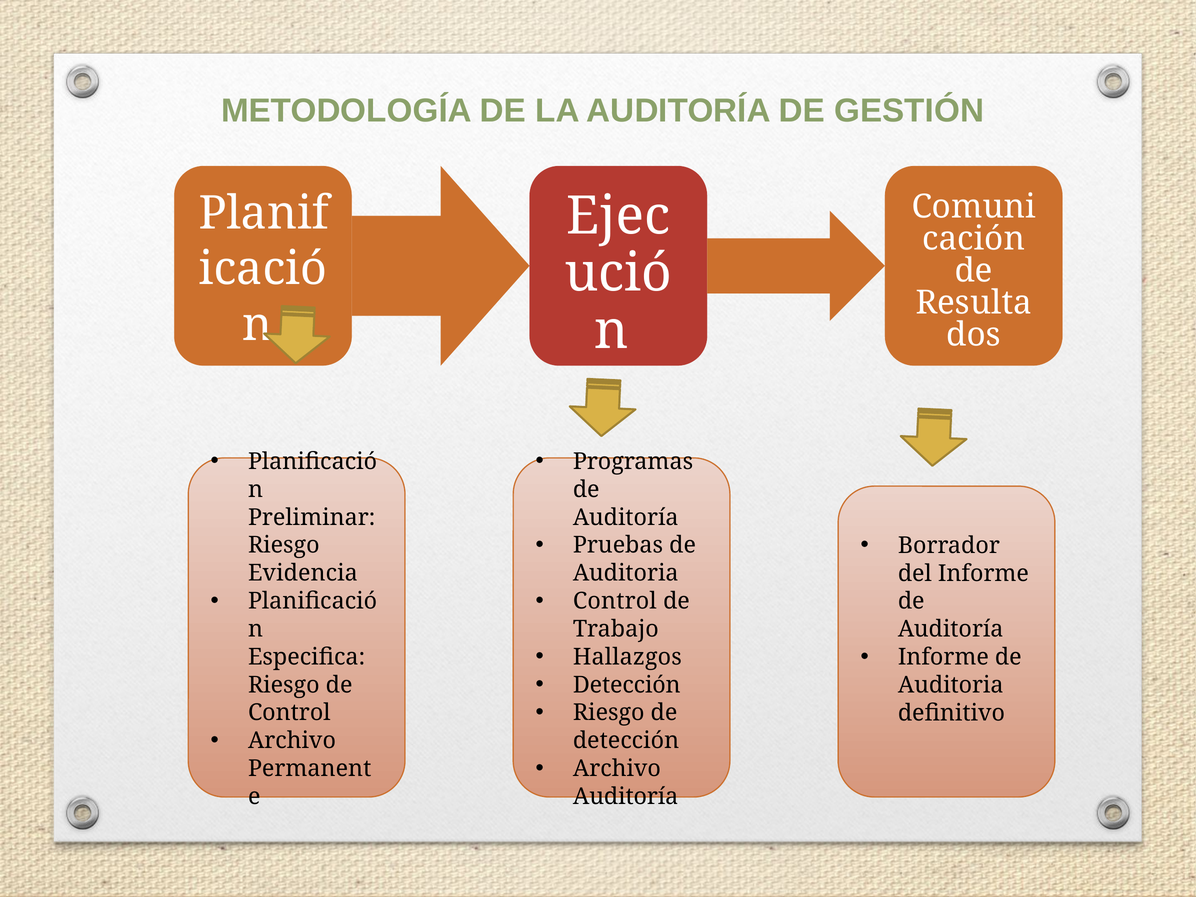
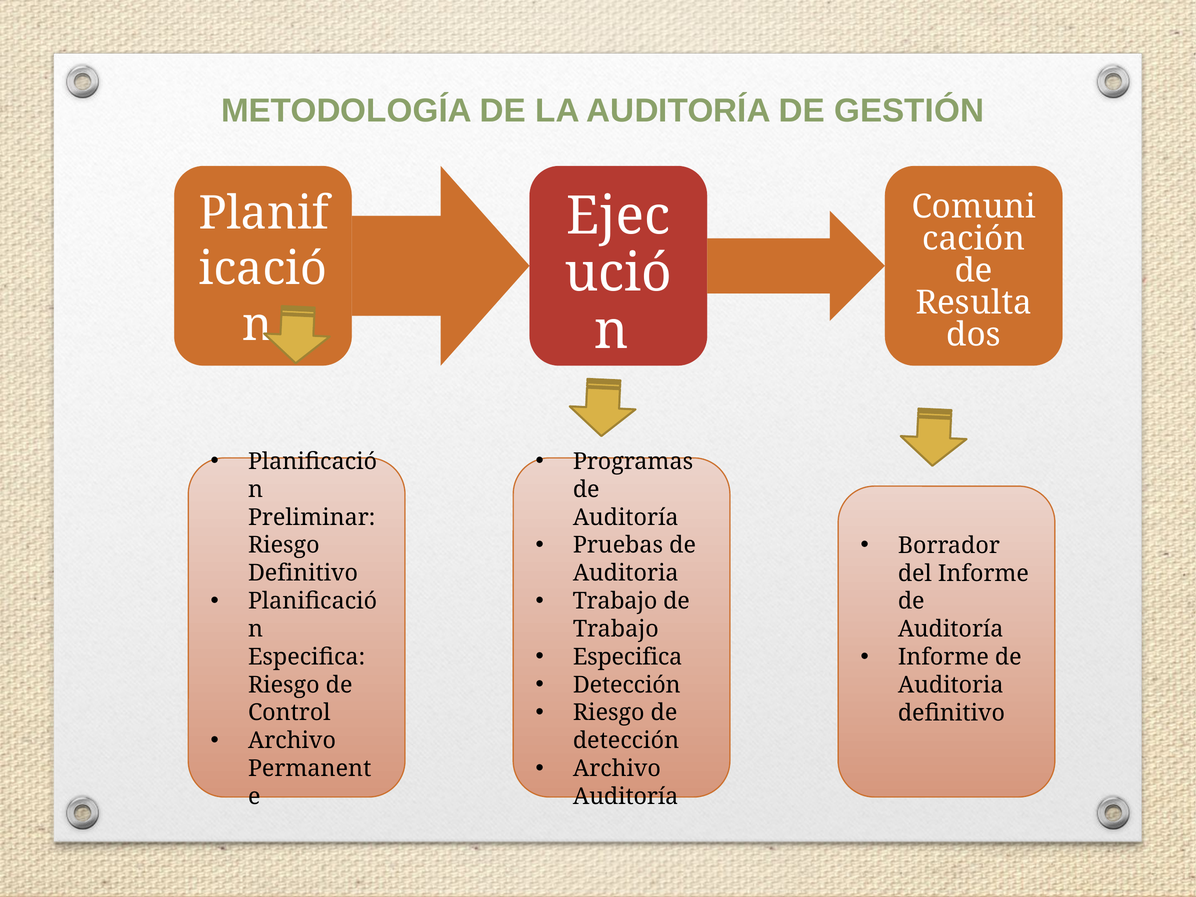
Evidencia at (303, 573): Evidencia -> Definitivo
Control at (615, 601): Control -> Trabajo
Hallazgos at (627, 657): Hallazgos -> Especifica
